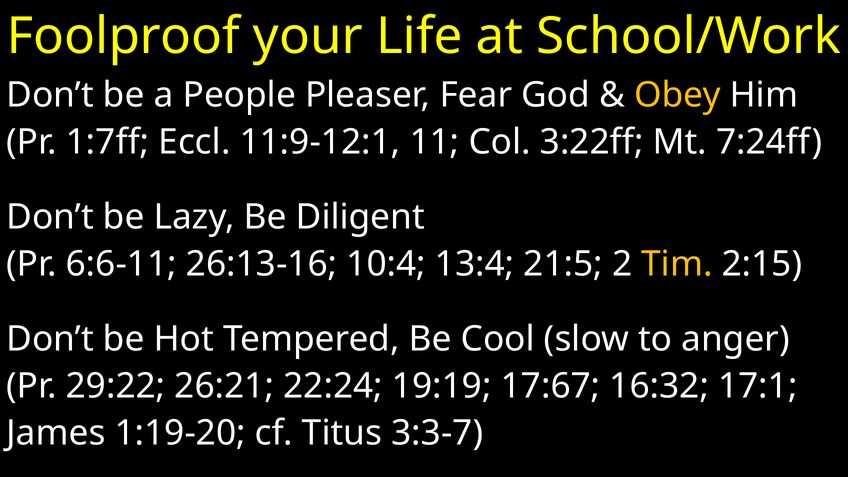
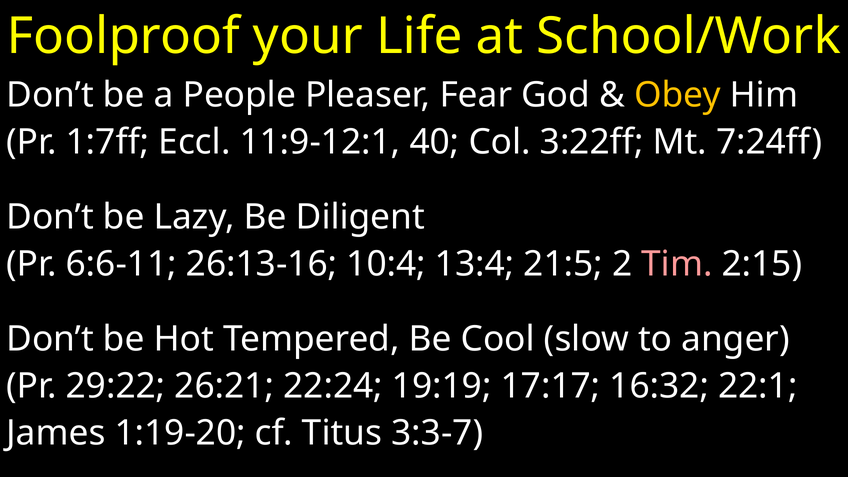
11: 11 -> 40
Tim colour: yellow -> pink
17:67: 17:67 -> 17:17
17:1: 17:1 -> 22:1
